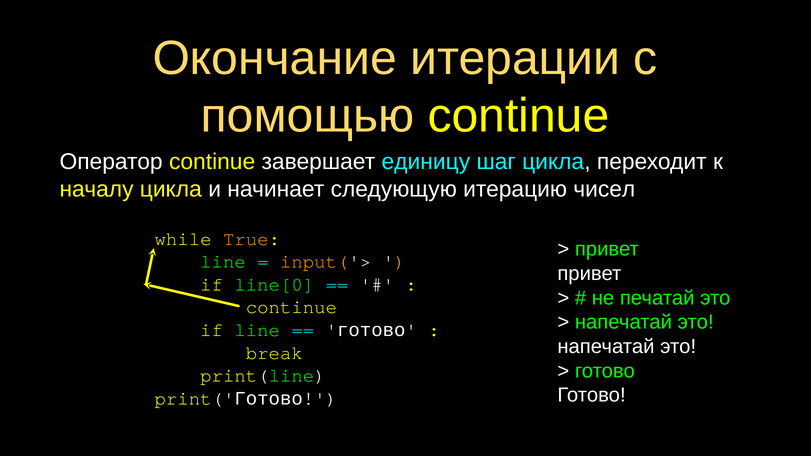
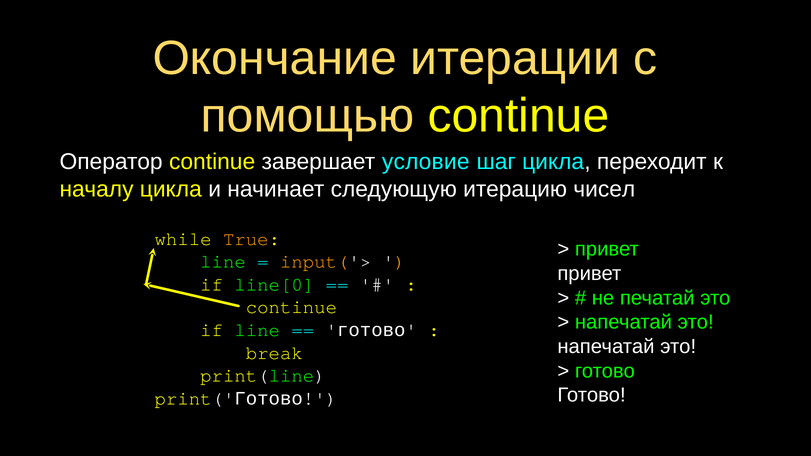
единицу: единицу -> условие
